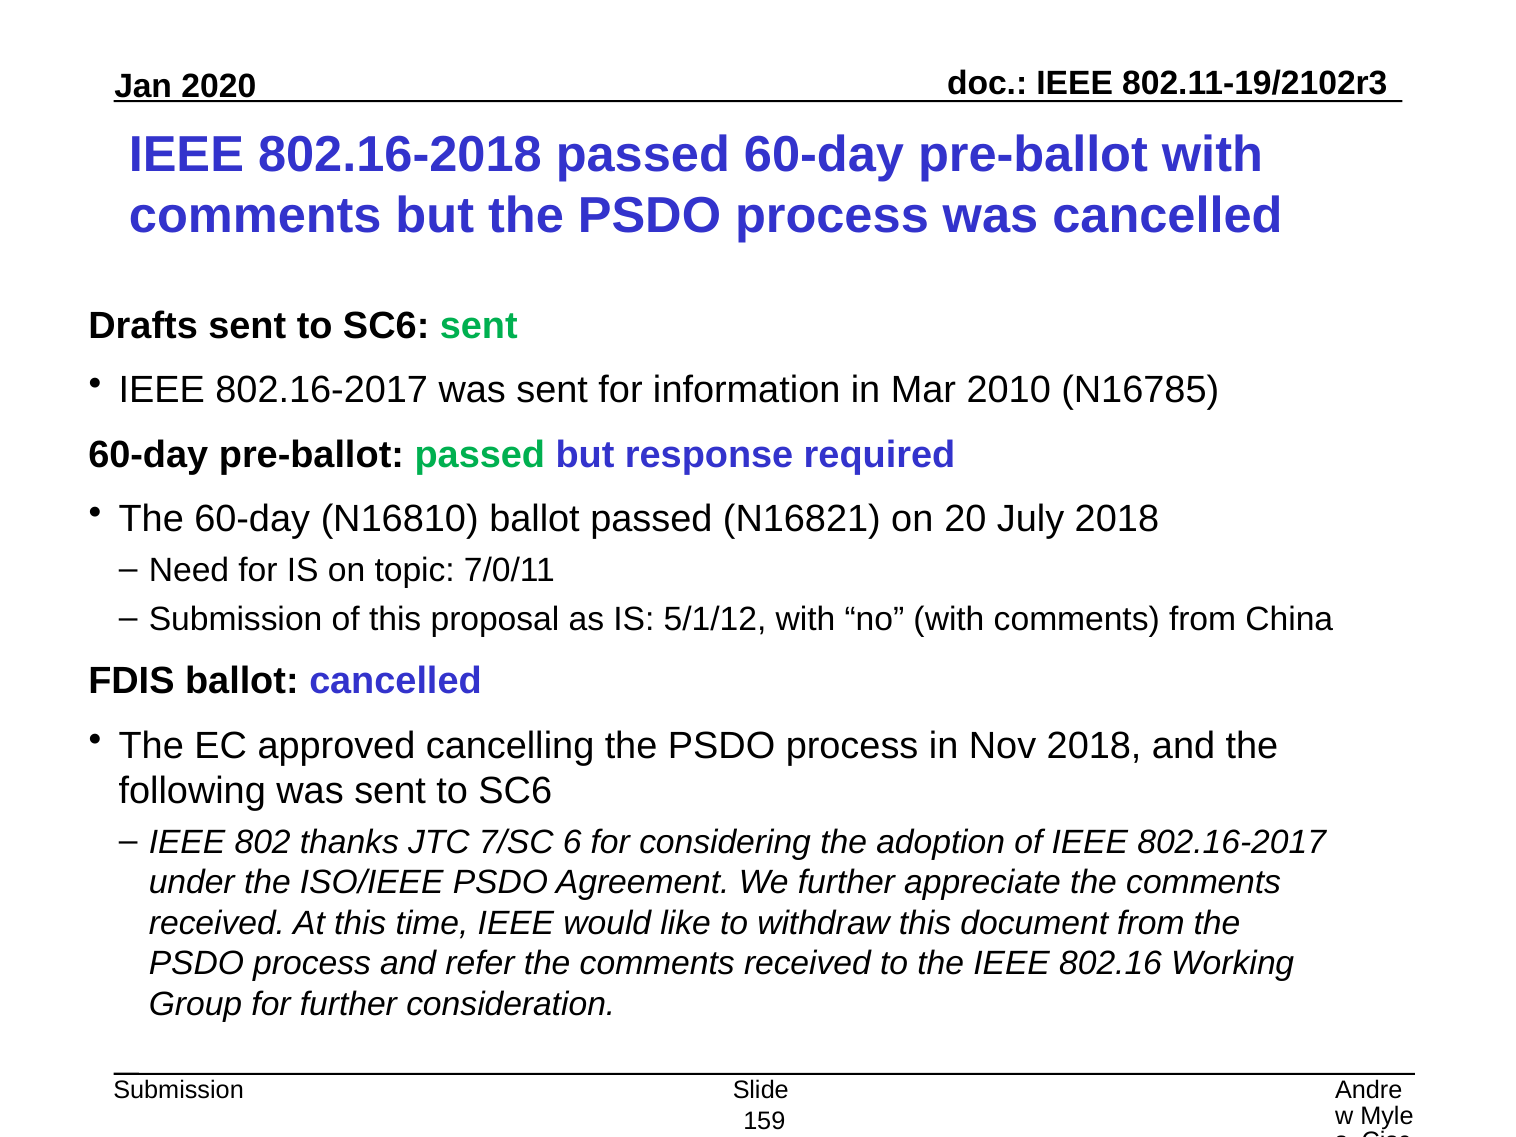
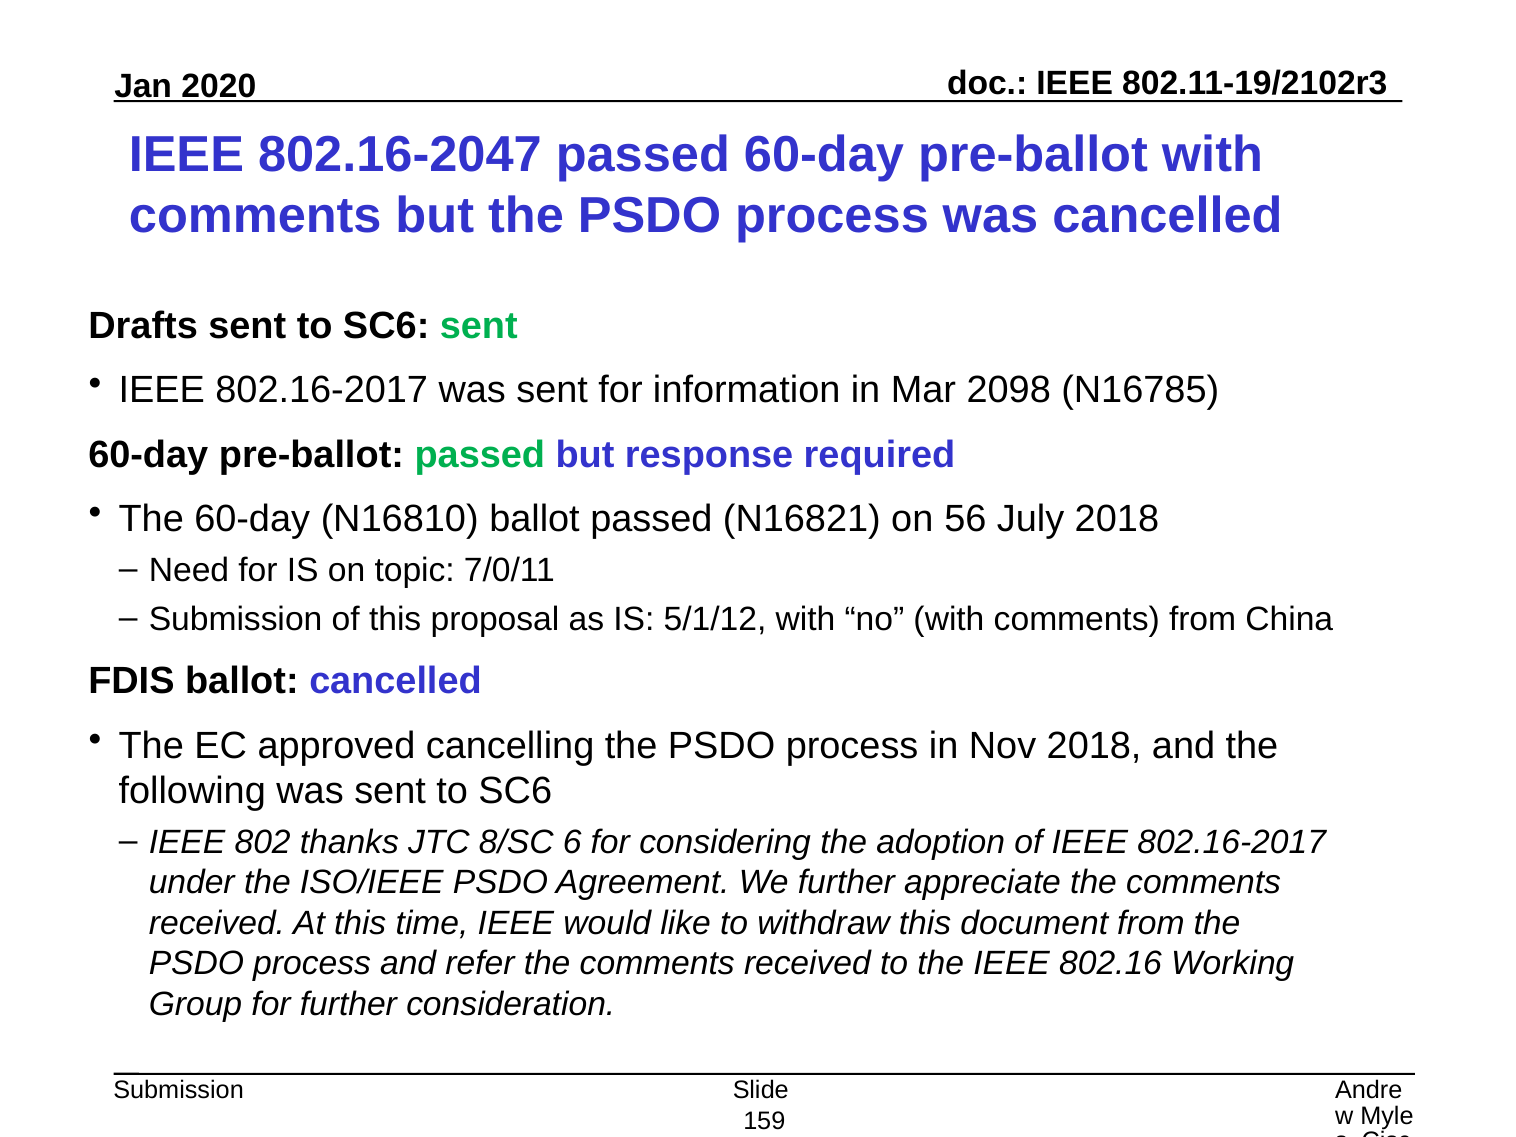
802.16-2018: 802.16-2018 -> 802.16-2047
2010: 2010 -> 2098
20: 20 -> 56
7/SC: 7/SC -> 8/SC
